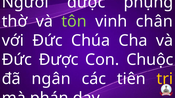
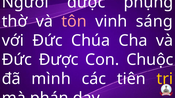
tôn colour: light green -> pink
chân: chân -> sáng
ngân: ngân -> mình
